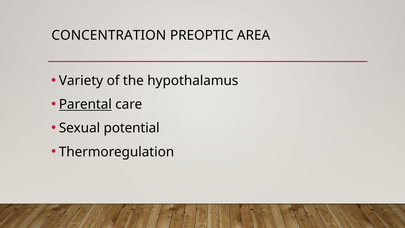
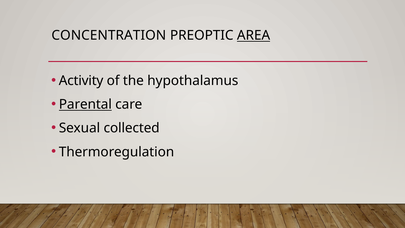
AREA underline: none -> present
Variety: Variety -> Activity
potential: potential -> collected
